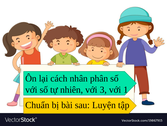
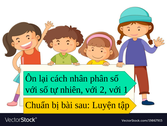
3: 3 -> 2
